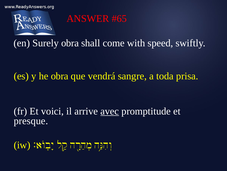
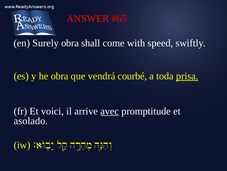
sangre: sangre -> courbé
prisa underline: none -> present
presque: presque -> asolado
